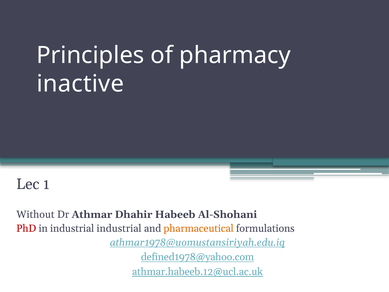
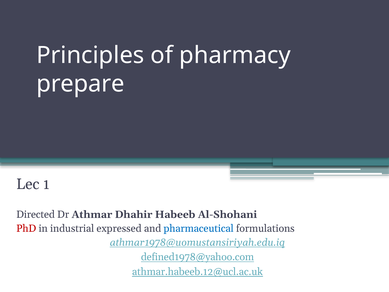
inactive: inactive -> prepare
Without: Without -> Directed
industrial industrial: industrial -> expressed
pharmaceutical colour: orange -> blue
